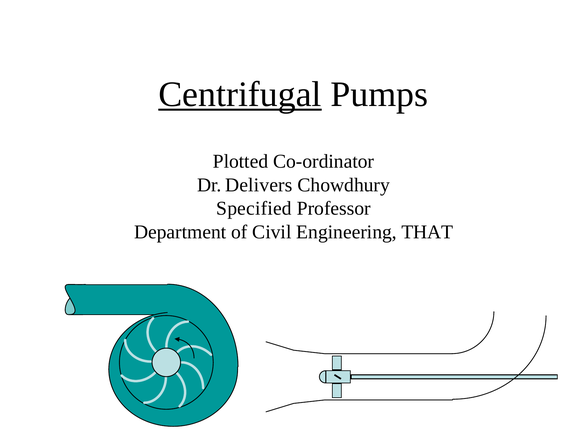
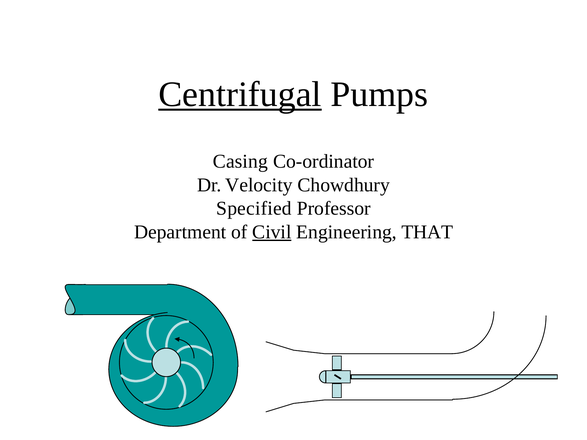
Plotted: Plotted -> Casing
Delivers: Delivers -> Velocity
Civil underline: none -> present
